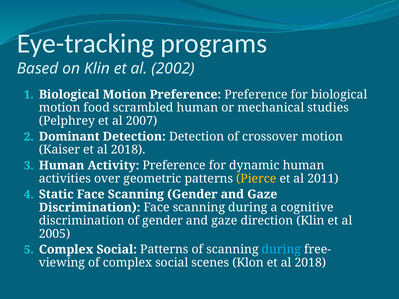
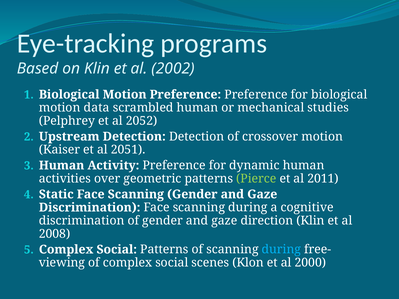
food: food -> data
2007: 2007 -> 2052
Dominant: Dominant -> Upstream
Kaiser et al 2018: 2018 -> 2051
Pierce colour: yellow -> light green
2005: 2005 -> 2008
Klon et al 2018: 2018 -> 2000
